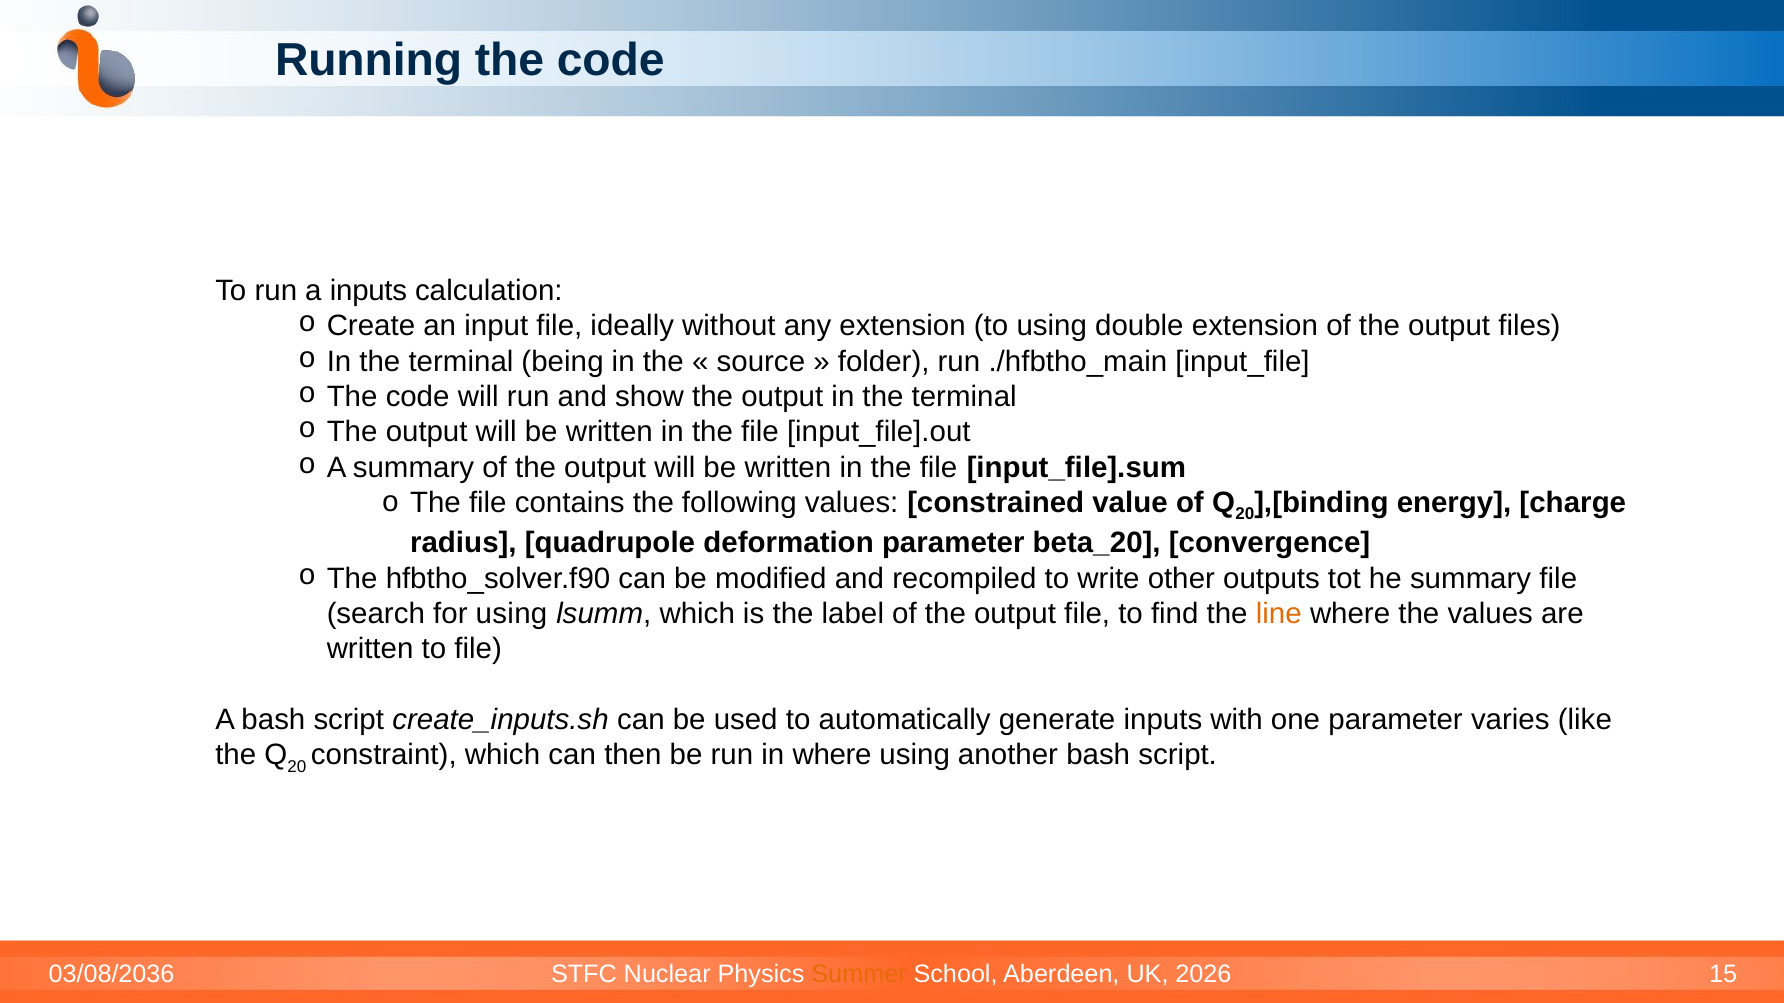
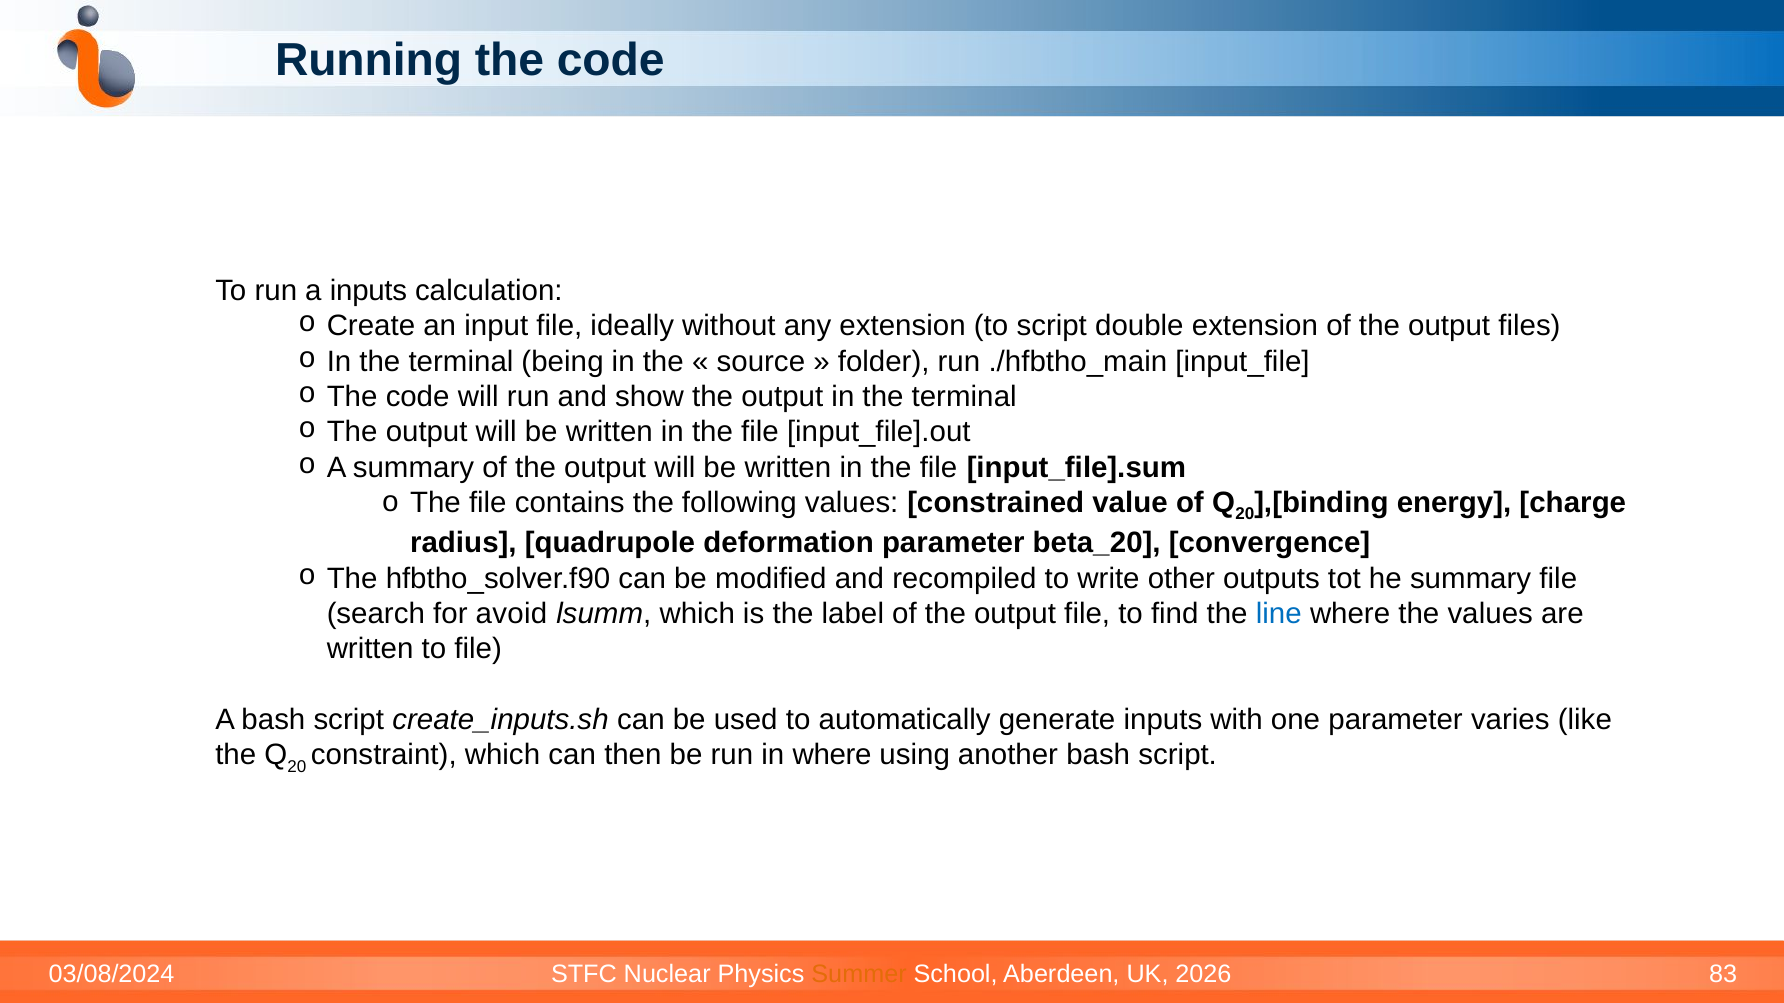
to using: using -> script
for using: using -> avoid
line colour: orange -> blue
03/08/2036: 03/08/2036 -> 03/08/2024
15: 15 -> 83
